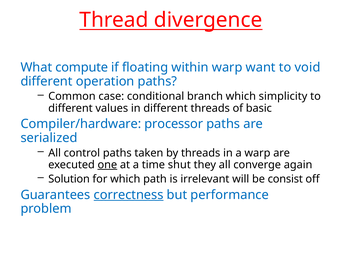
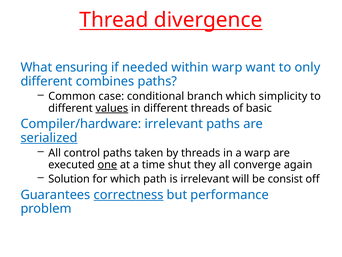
compute: compute -> ensuring
floating: floating -> needed
void: void -> only
operation: operation -> combines
values underline: none -> present
Compiler/hardware processor: processor -> irrelevant
serialized underline: none -> present
